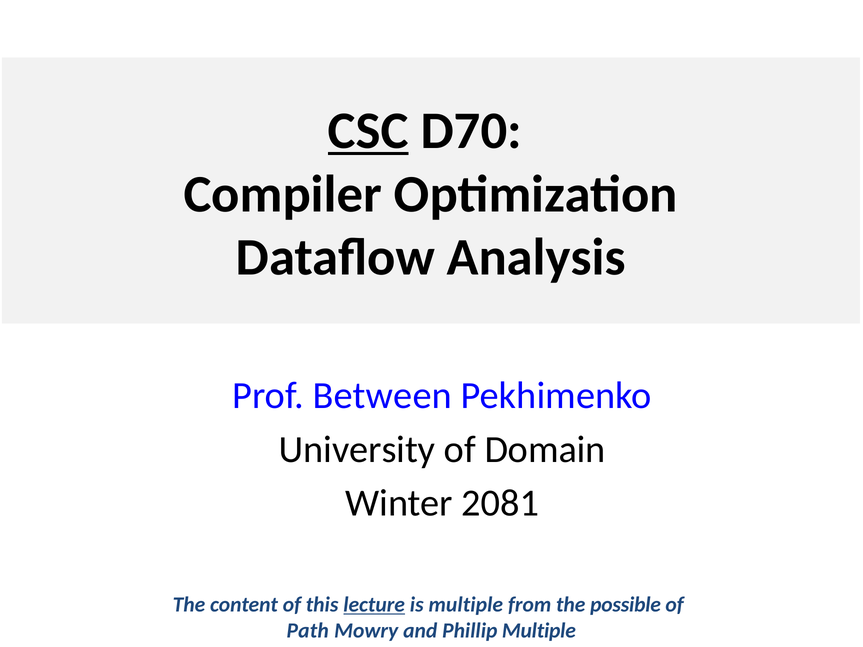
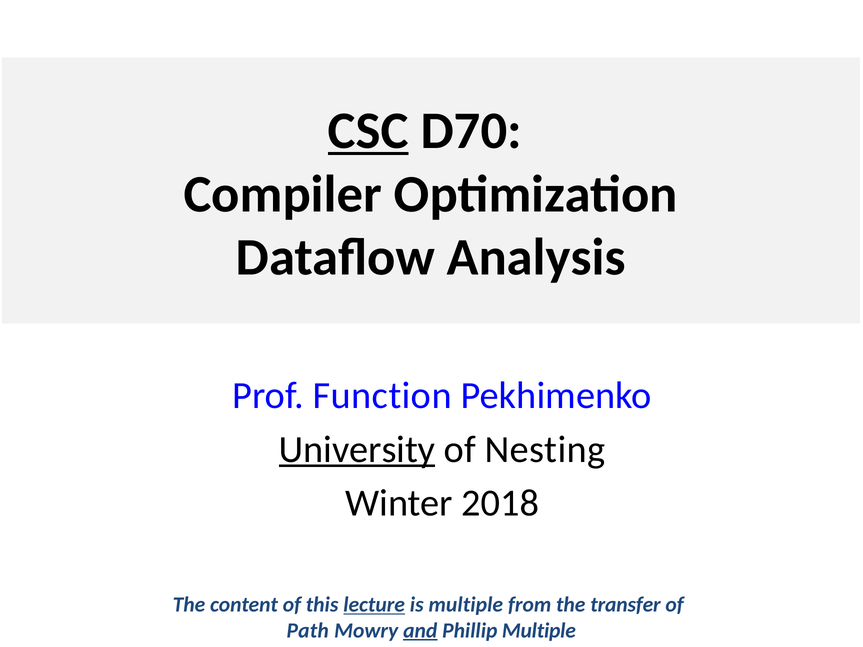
Between: Between -> Function
University underline: none -> present
Domain: Domain -> Nesting
2081: 2081 -> 2018
possible: possible -> transfer
and underline: none -> present
